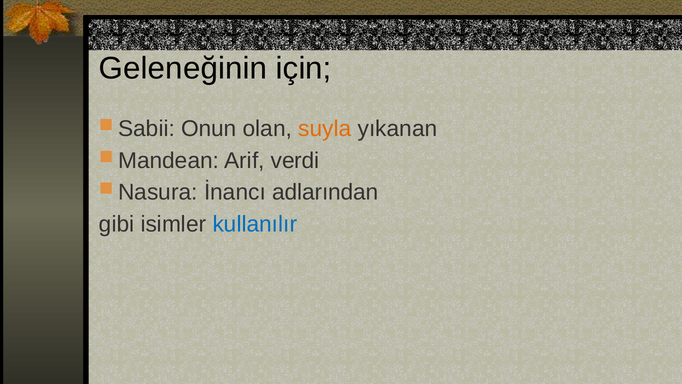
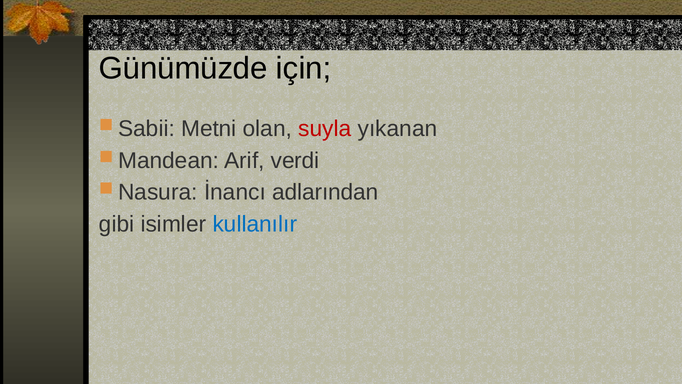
Geleneğinin: Geleneğinin -> Günümüzde
Onun: Onun -> Metni
suyla colour: orange -> red
